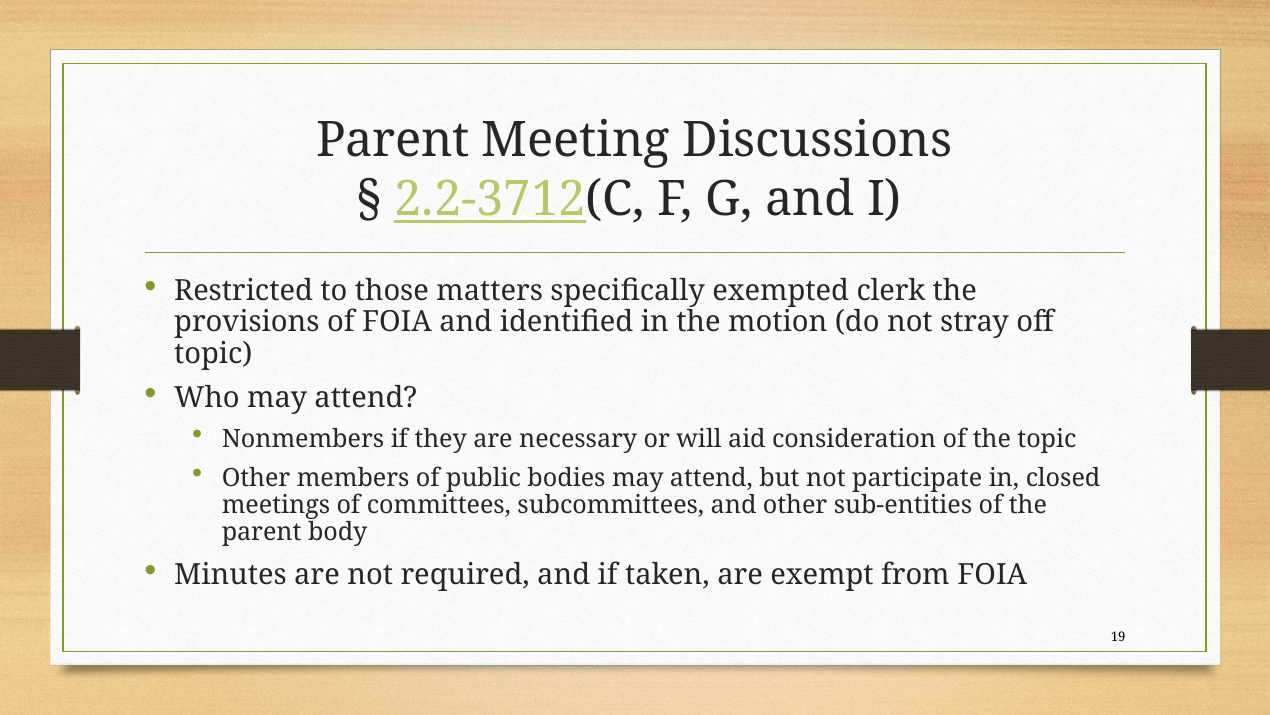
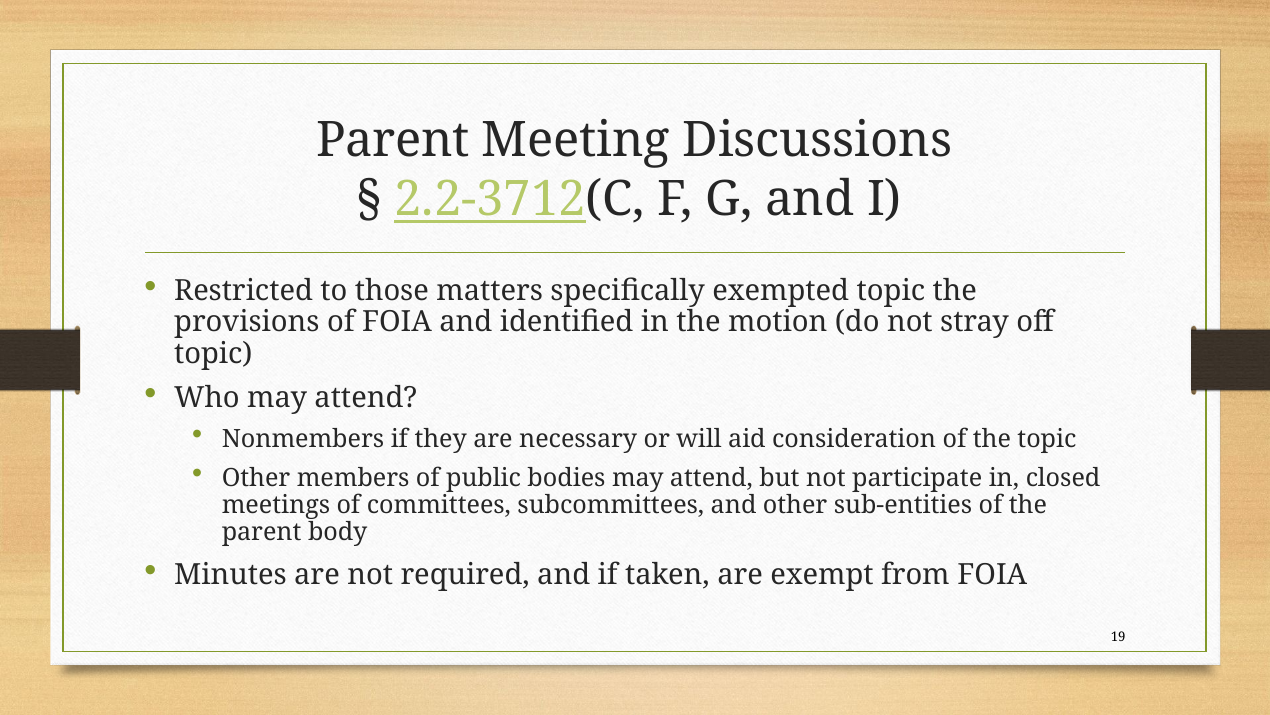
exempted clerk: clerk -> topic
